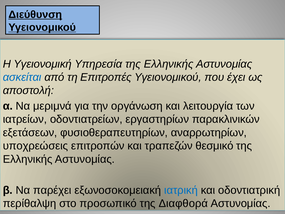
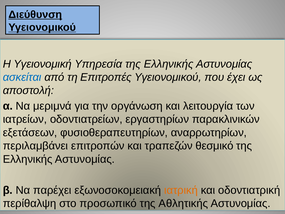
υποχρεώσεις: υποχρεώσεις -> περιλαμβάνει
ιατρική colour: blue -> orange
Διαφθορά: Διαφθορά -> Αθλητικής
